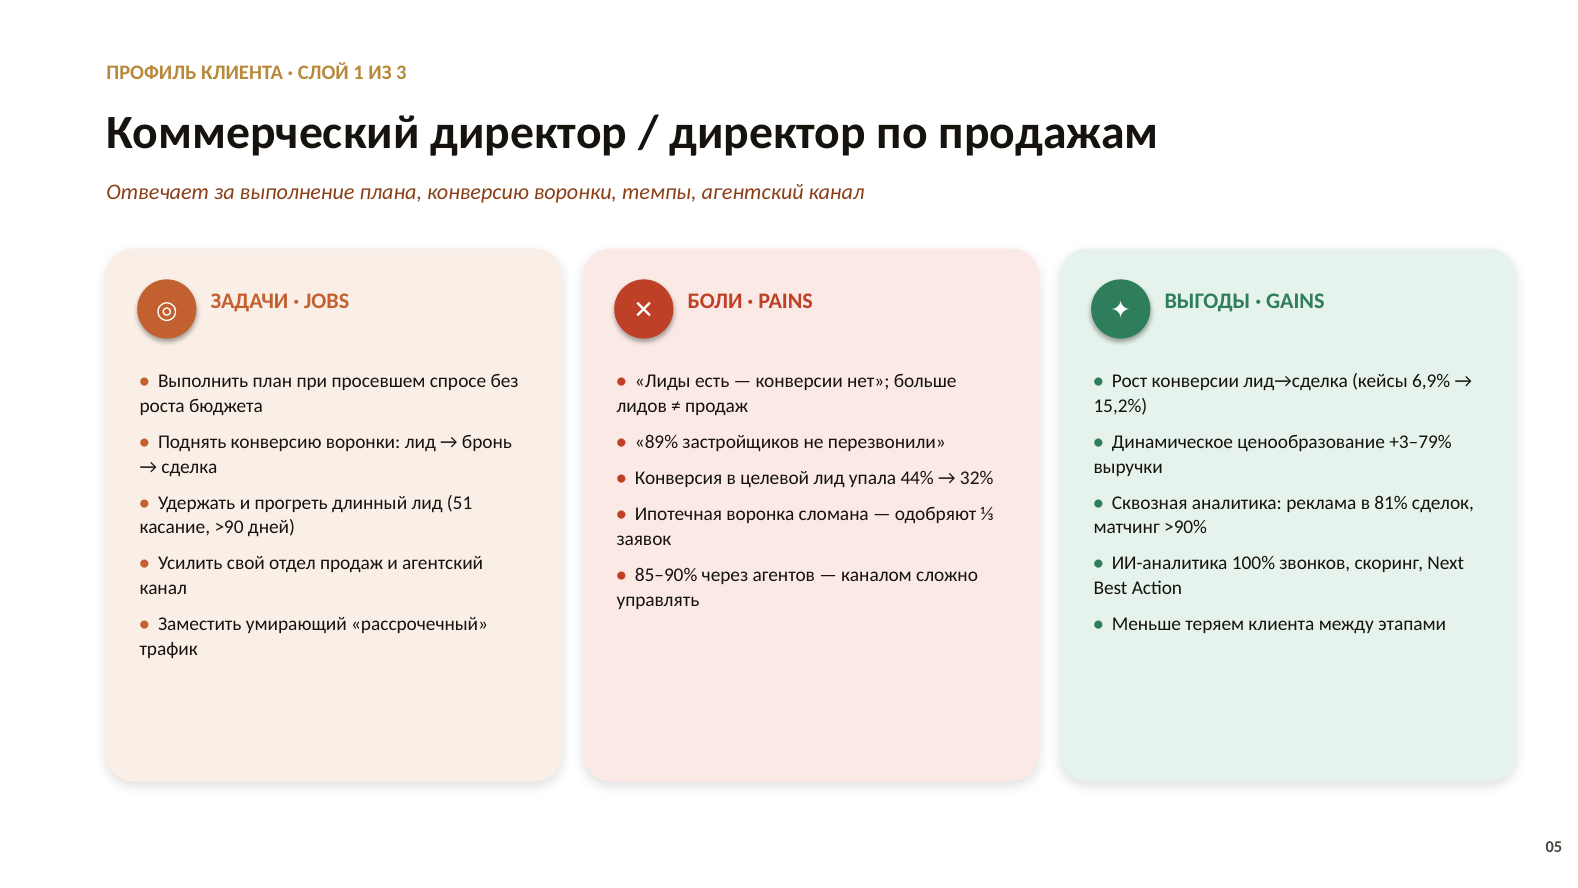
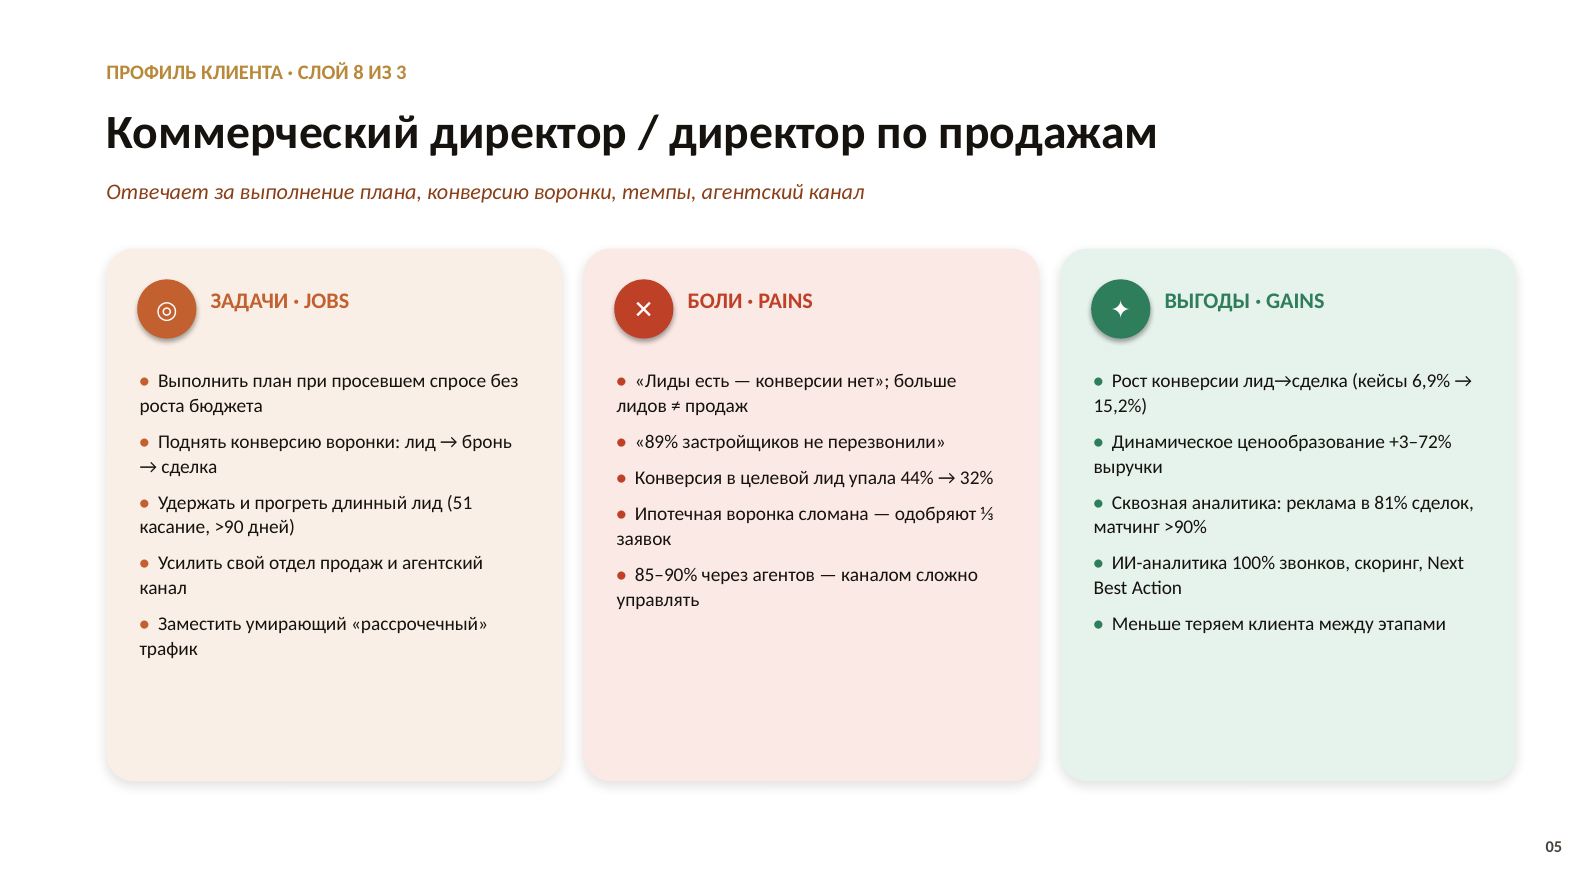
1: 1 -> 8
+3–79%: +3–79% -> +3–72%
